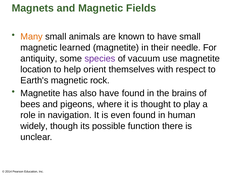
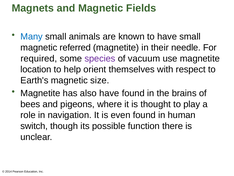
Many colour: orange -> blue
learned: learned -> referred
antiquity: antiquity -> required
rock: rock -> size
widely: widely -> switch
